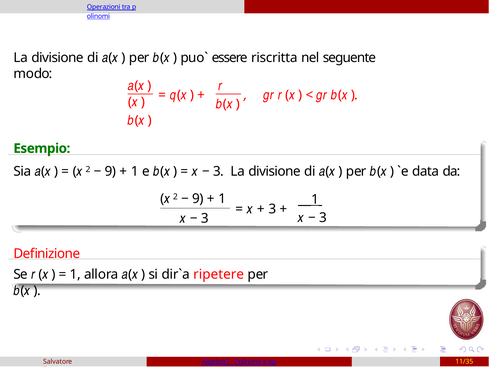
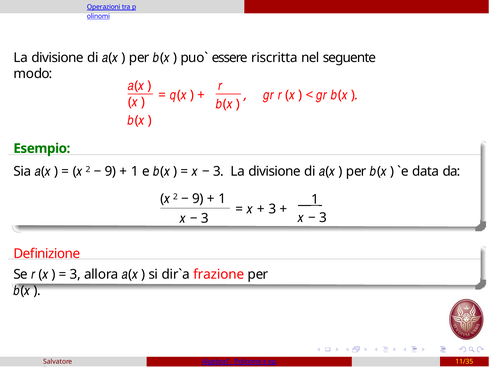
1 at (75, 275): 1 -> 3
ripetere: ripetere -> frazione
